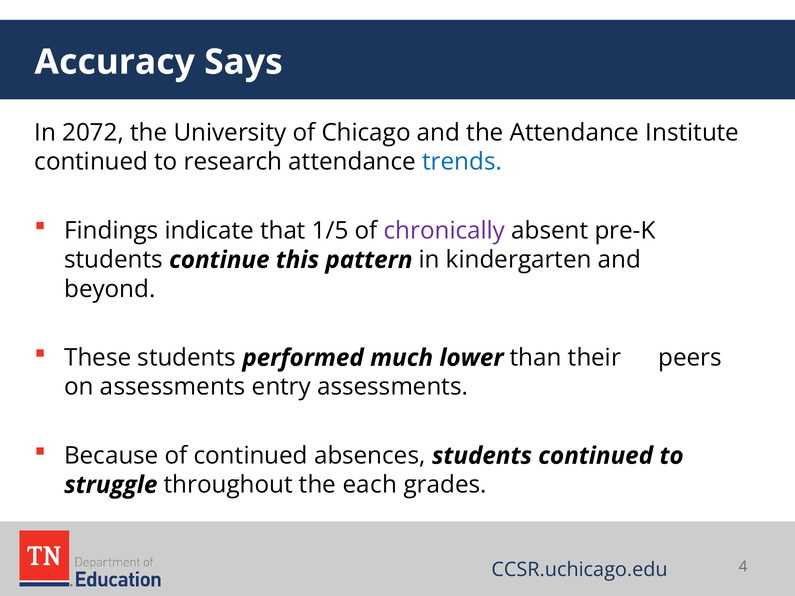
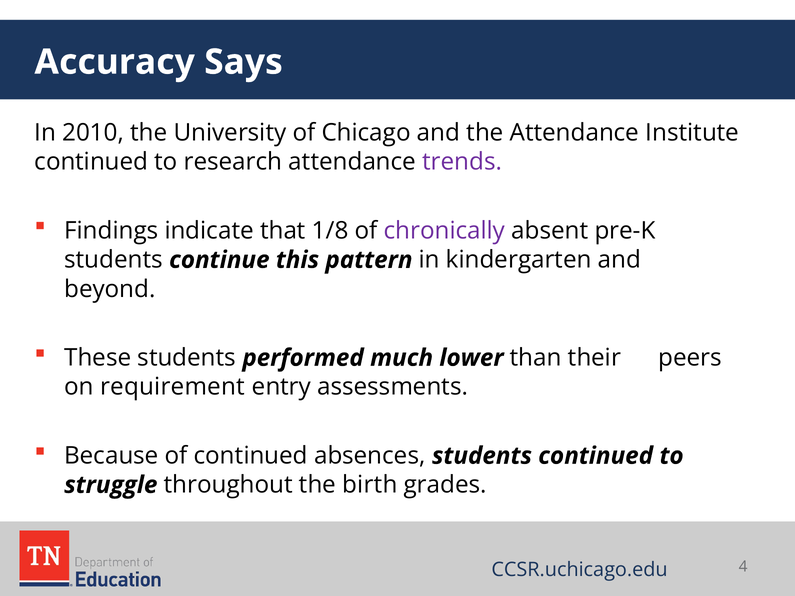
2072: 2072 -> 2010
trends colour: blue -> purple
1/5: 1/5 -> 1/8
on assessments: assessments -> requirement
each: each -> birth
